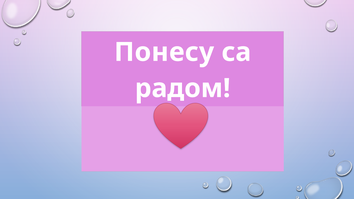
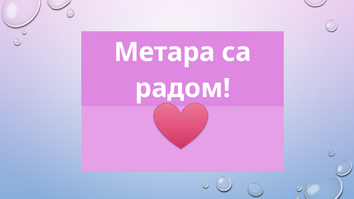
Понесу: Понесу -> Метара
